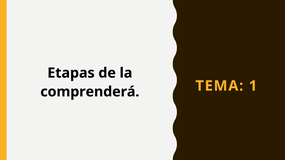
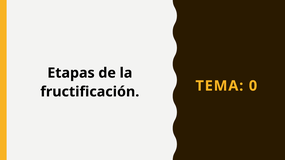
1: 1 -> 0
comprenderá: comprenderá -> fructificación
